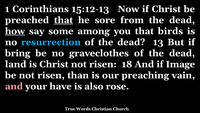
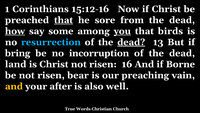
15:12-13: 15:12-13 -> 15:12-16
you underline: none -> present
dead at (131, 42) underline: none -> present
graveclothes: graveclothes -> incorruption
18: 18 -> 16
Image: Image -> Borne
than: than -> bear
and at (14, 86) colour: pink -> yellow
have: have -> after
rose: rose -> well
